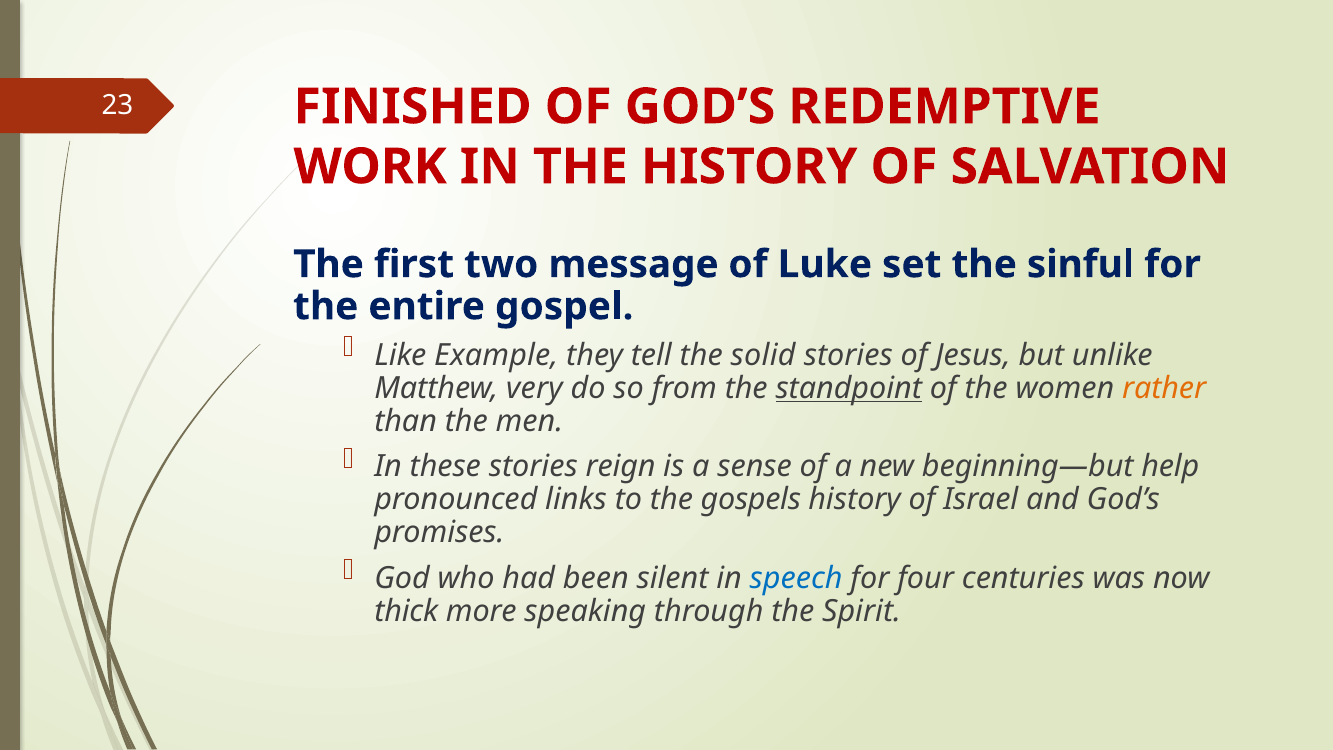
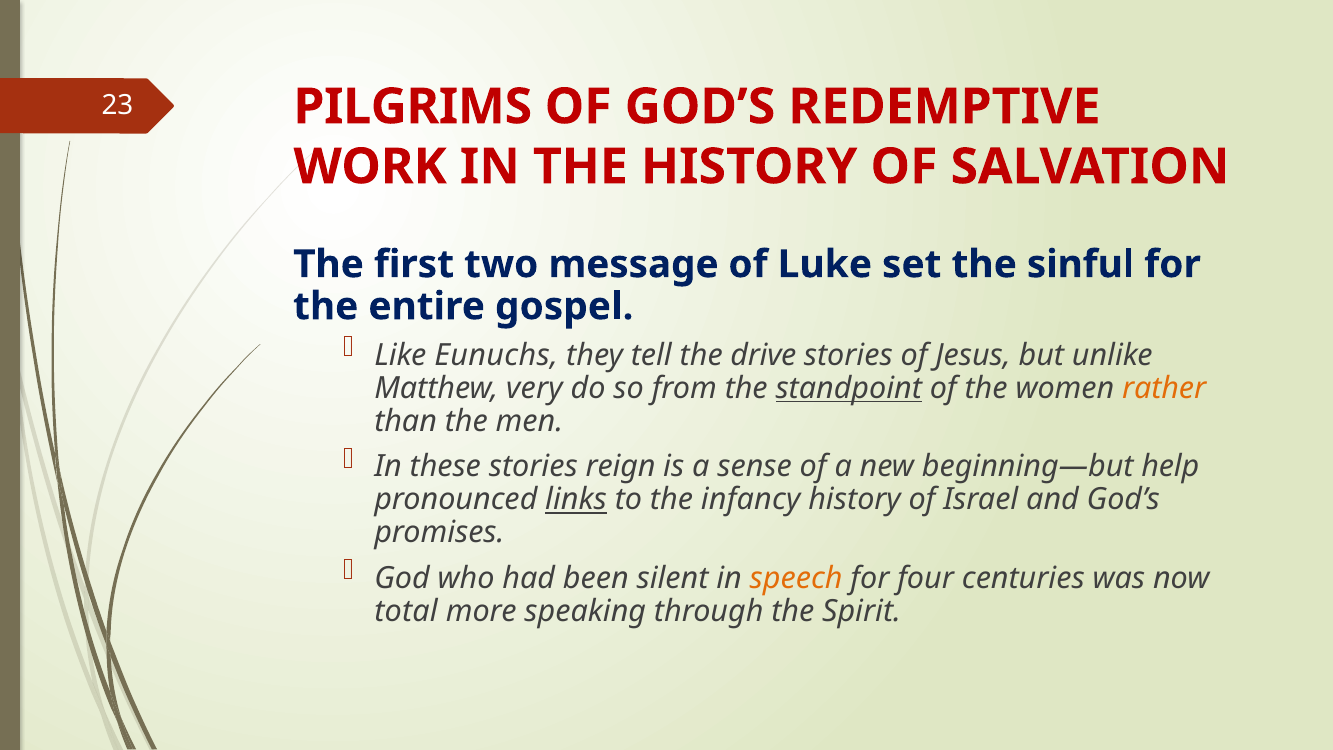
FINISHED: FINISHED -> PILGRIMS
Example: Example -> Eunuchs
solid: solid -> drive
links underline: none -> present
gospels: gospels -> infancy
speech colour: blue -> orange
thick: thick -> total
